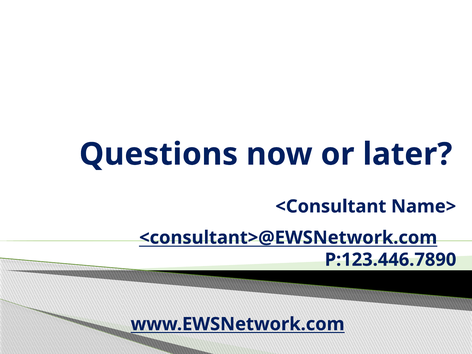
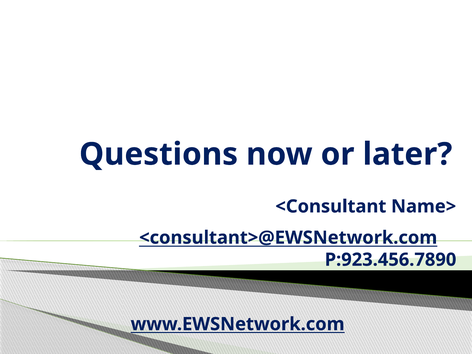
P:123.446.7890: P:123.446.7890 -> P:923.456.7890
